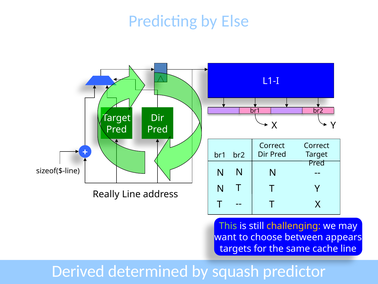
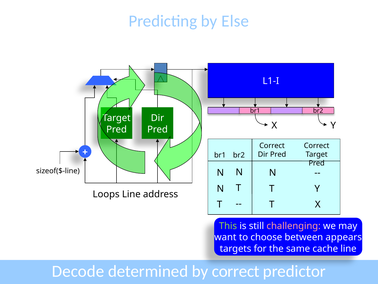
Really: Really -> Loops
challenging colour: yellow -> pink
Derived: Derived -> Decode
by squash: squash -> correct
